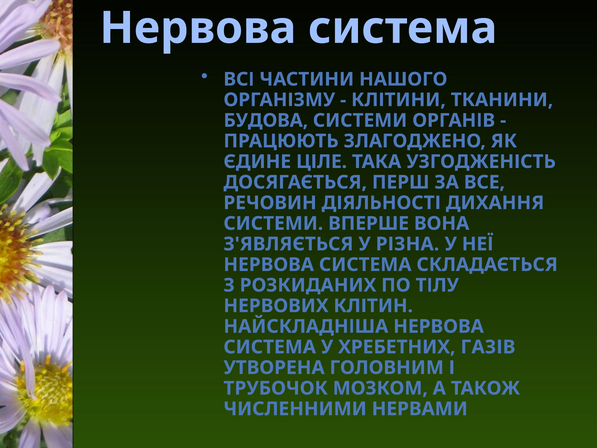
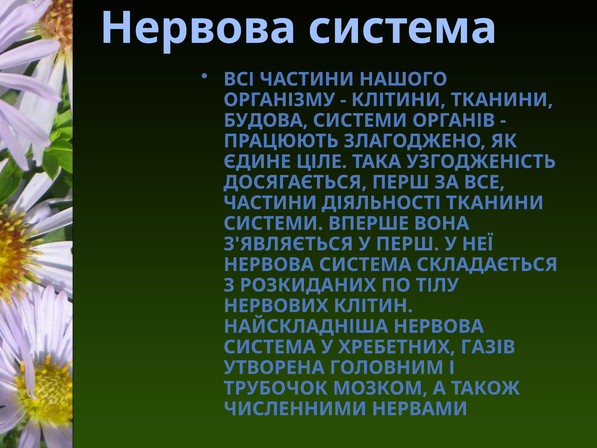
РЕЧОВИН at (270, 203): РЕЧОВИН -> ЧАСТИНИ
ДІЯЛЬНОСТІ ДИХАННЯ: ДИХАННЯ -> ТКАНИНИ
У РІЗНА: РІЗНА -> ПЕРШ
